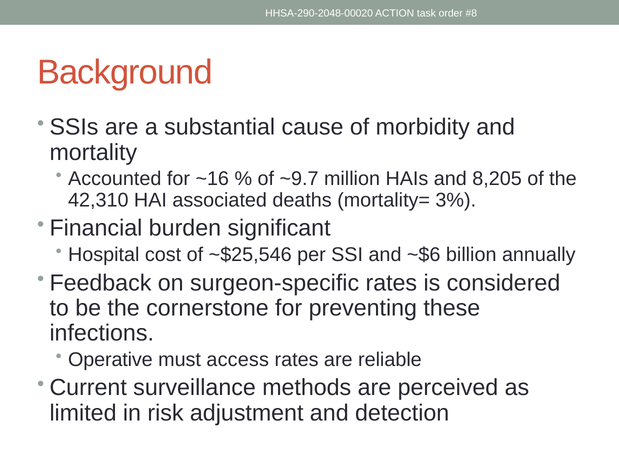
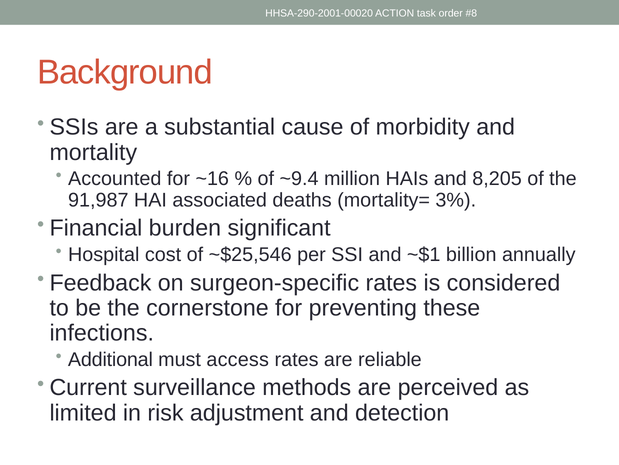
HHSA-290-2048-00020: HHSA-290-2048-00020 -> HHSA-290-2001-00020
~9.7: ~9.7 -> ~9.4
42,310: 42,310 -> 91,987
~$6: ~$6 -> ~$1
Operative: Operative -> Additional
